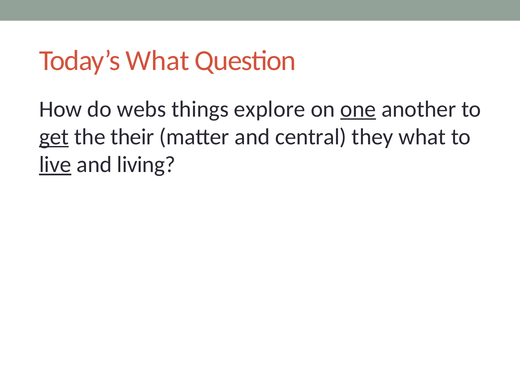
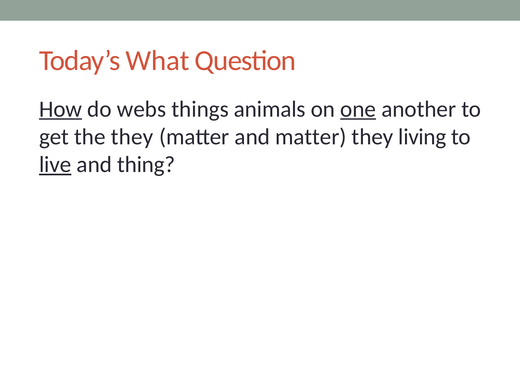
How underline: none -> present
explore: explore -> animals
get underline: present -> none
the their: their -> they
and central: central -> matter
they what: what -> living
living: living -> thing
